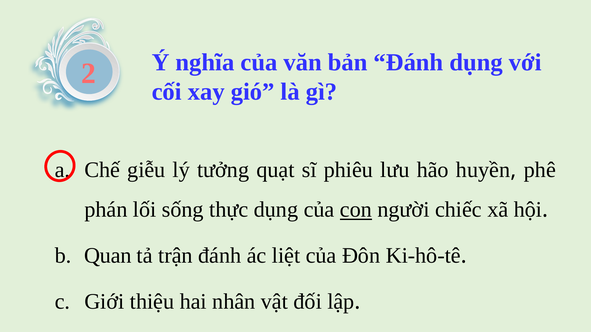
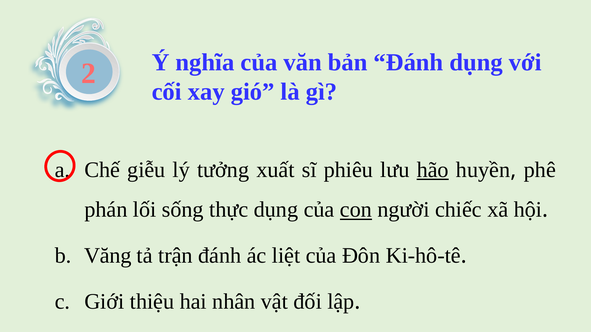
quạt: quạt -> xuất
hão underline: none -> present
Quan: Quan -> Văng
